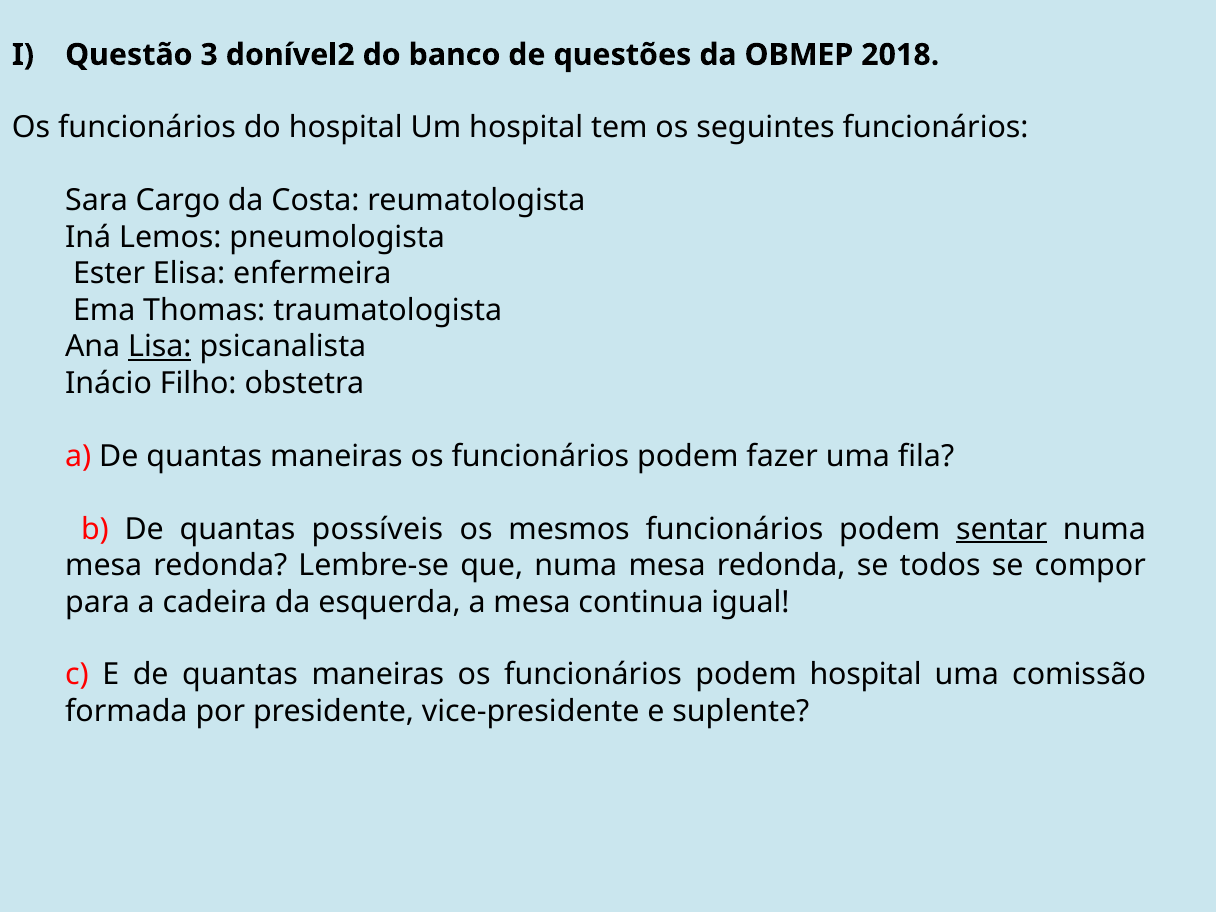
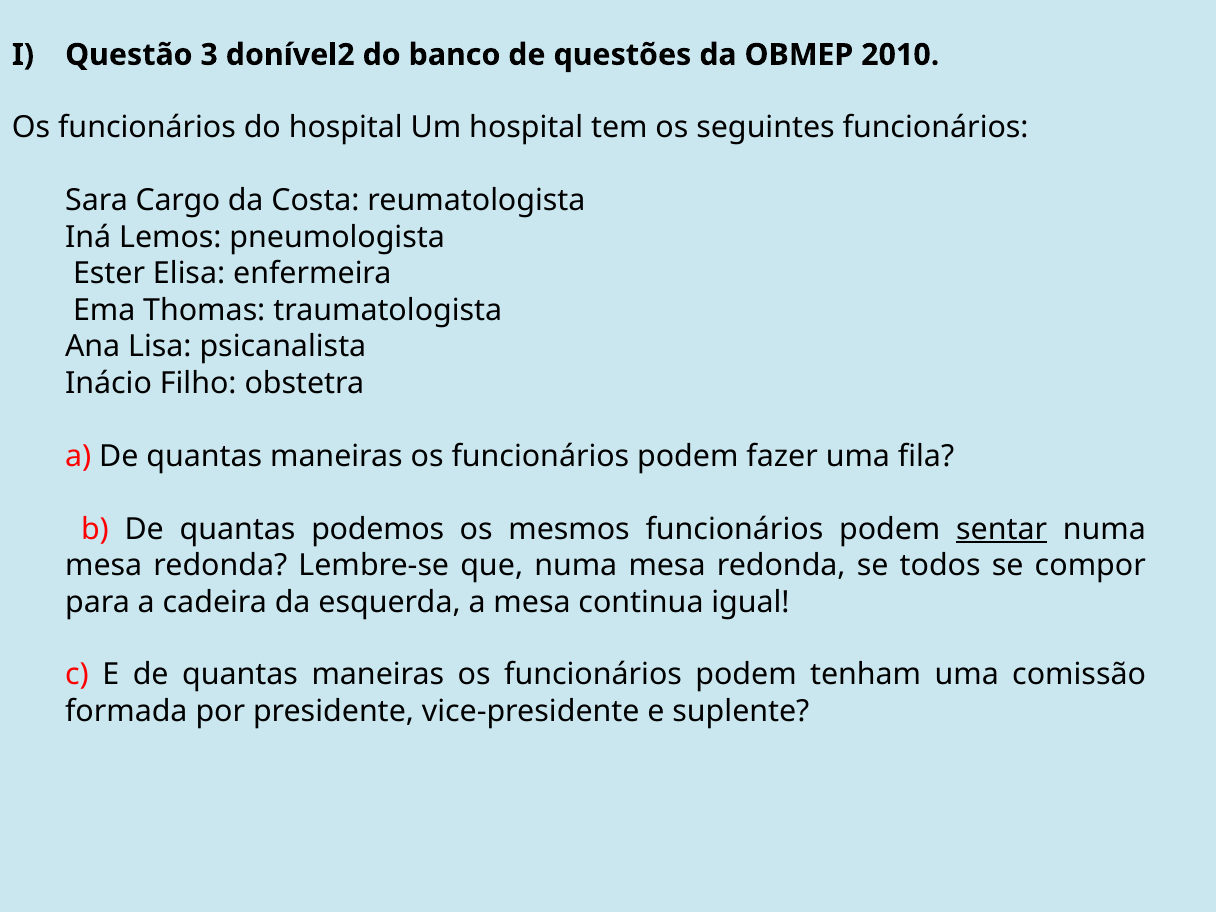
2018: 2018 -> 2010
Lisa underline: present -> none
possíveis: possíveis -> podemos
podem hospital: hospital -> tenham
